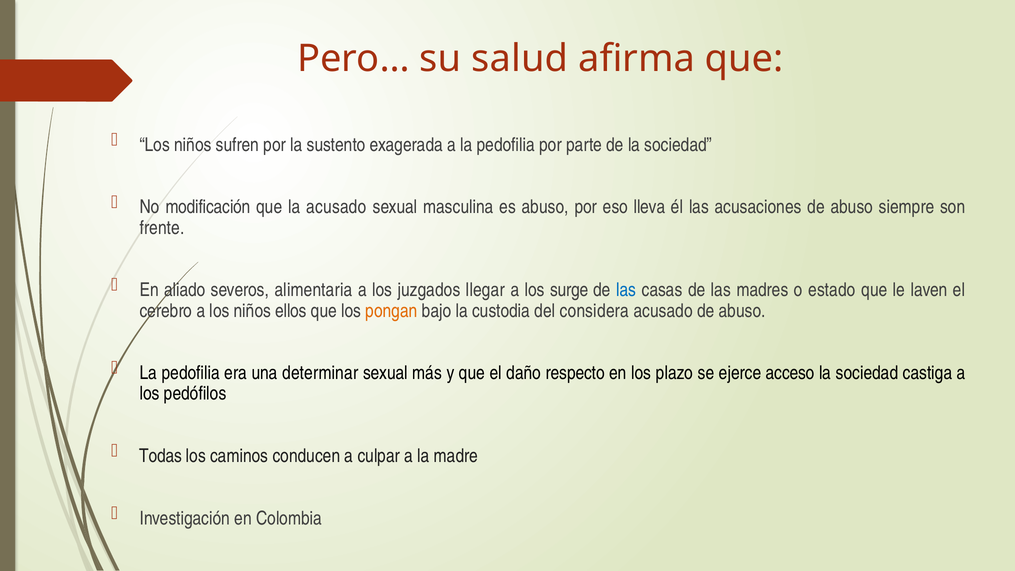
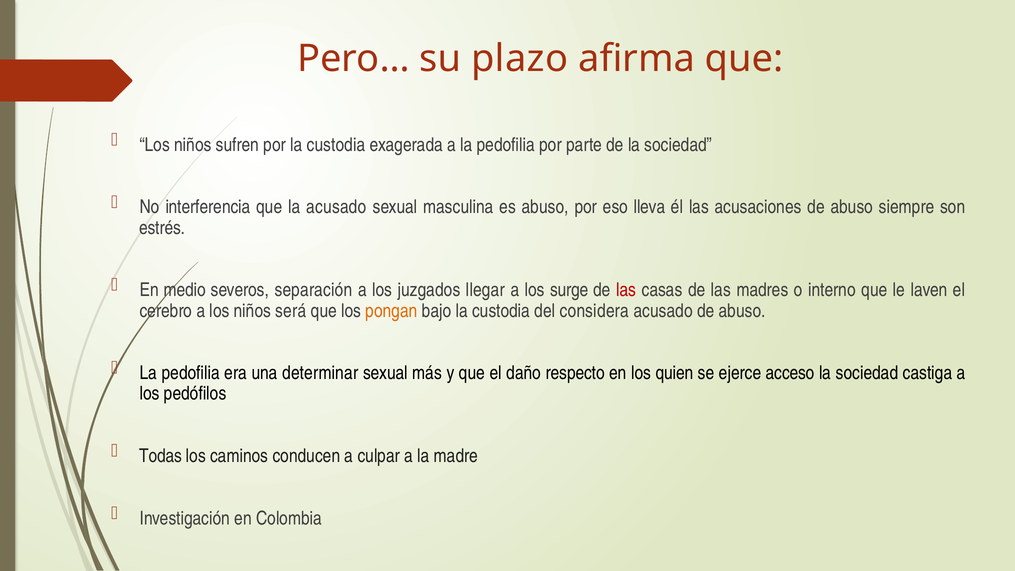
salud: salud -> plazo
por la sustento: sustento -> custodia
modificación: modificación -> interferencia
frente: frente -> estrés
aliado: aliado -> medio
alimentaria: alimentaria -> separación
las at (626, 290) colour: blue -> red
estado: estado -> interno
ellos: ellos -> será
plazo: plazo -> quien
